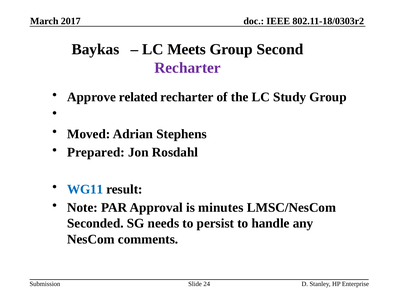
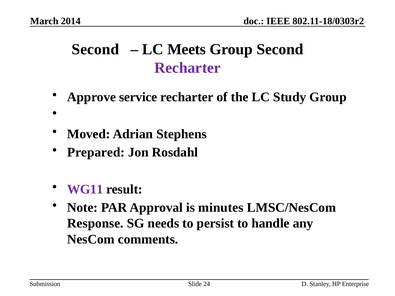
2017: 2017 -> 2014
Baykas at (95, 49): Baykas -> Second
related: related -> service
WG11 colour: blue -> purple
Seconded: Seconded -> Response
